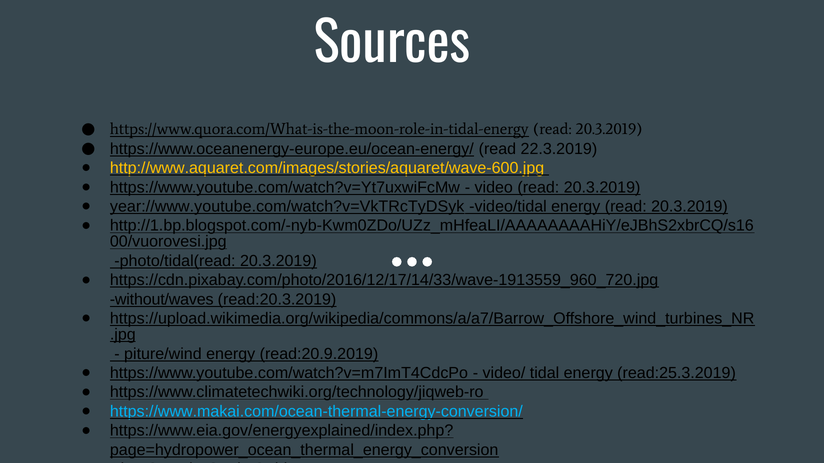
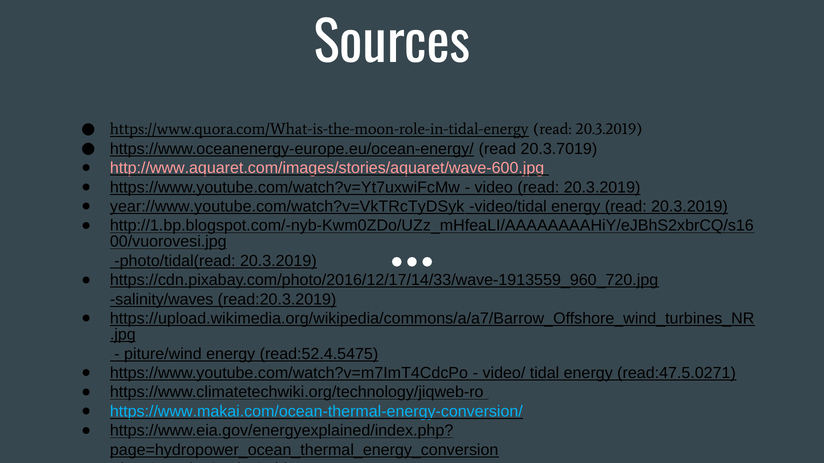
22.3.2019: 22.3.2019 -> 20.3.7019
http://www.aquaret.com/images/stories/aquaret/wave-600.jpg colour: yellow -> pink
without/waves: without/waves -> salinity/waves
read:20.9.2019: read:20.9.2019 -> read:52.4.5475
read:25.3.2019: read:25.3.2019 -> read:47.5.0271
